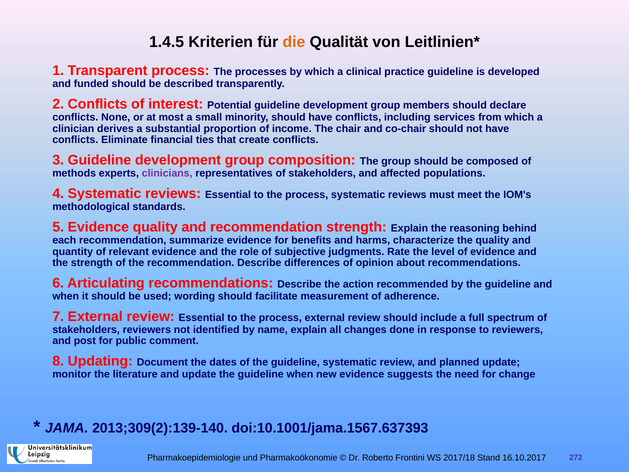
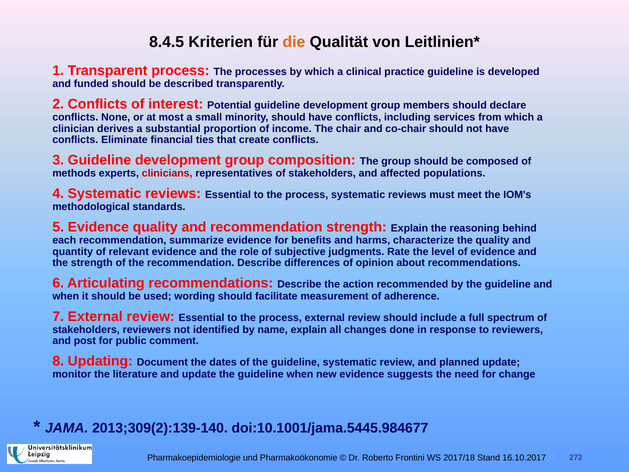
1.4.5: 1.4.5 -> 8.4.5
clinicians colour: purple -> red
doi:10.1001/jama.1567.637393: doi:10.1001/jama.1567.637393 -> doi:10.1001/jama.5445.984677
